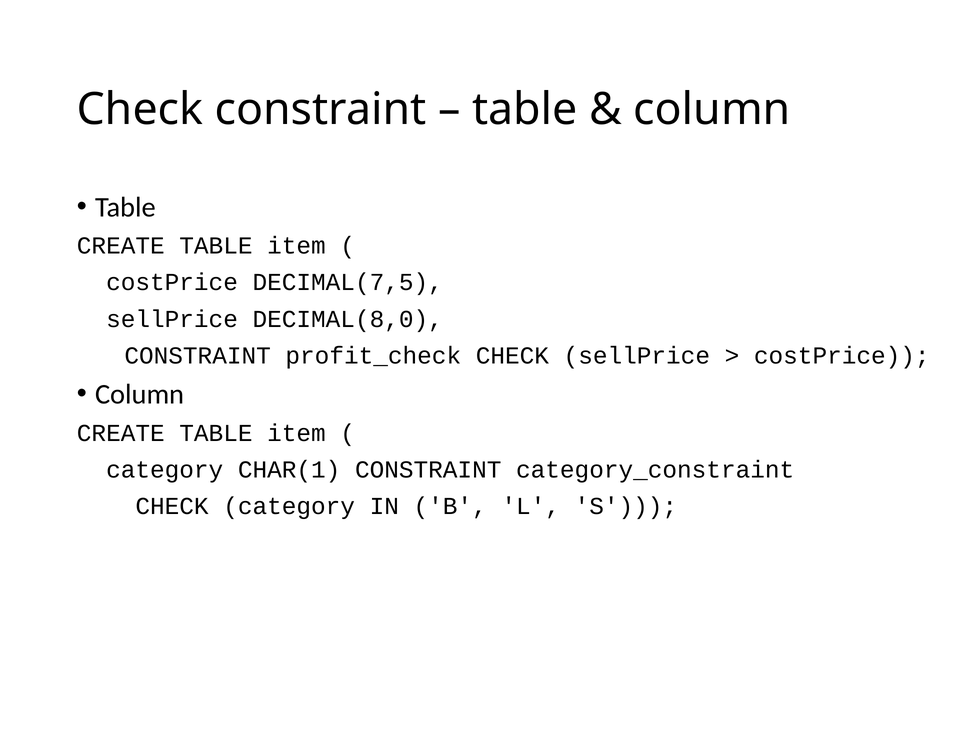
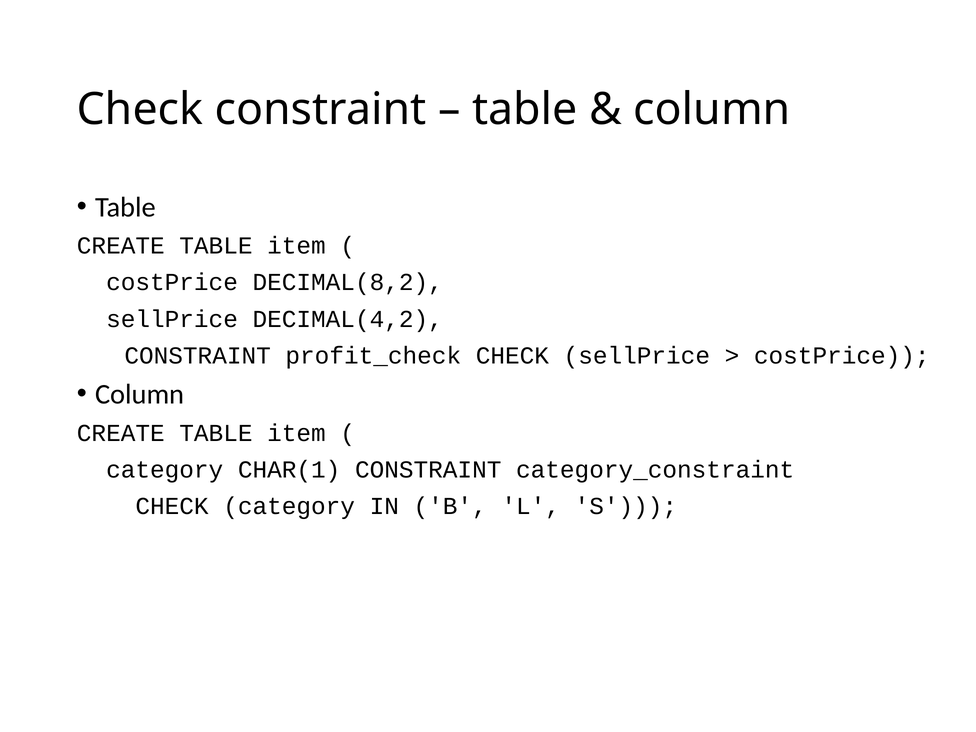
DECIMAL(7,5: DECIMAL(7,5 -> DECIMAL(8,2
DECIMAL(8,0: DECIMAL(8,0 -> DECIMAL(4,2
